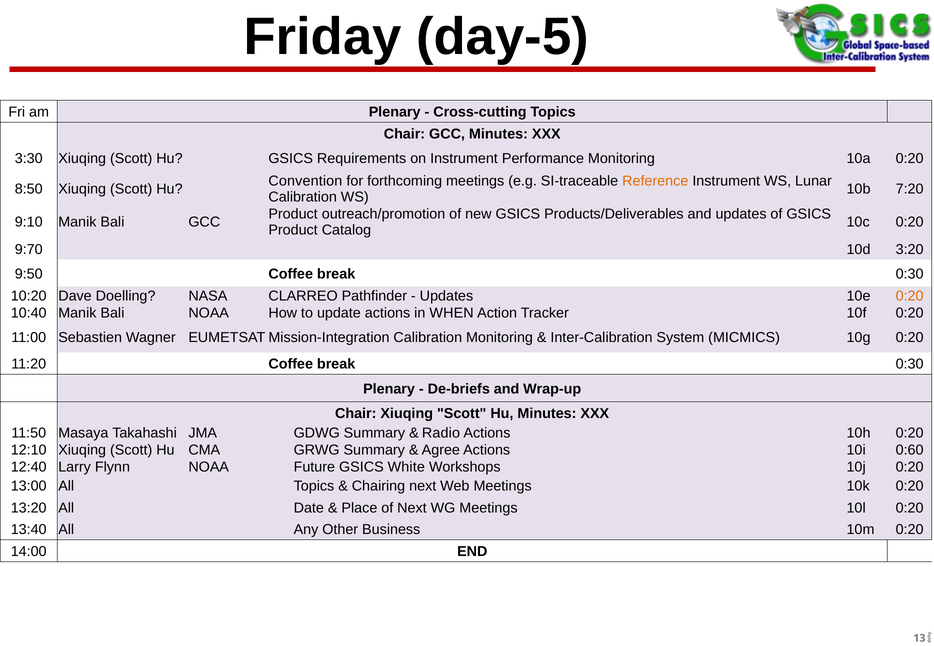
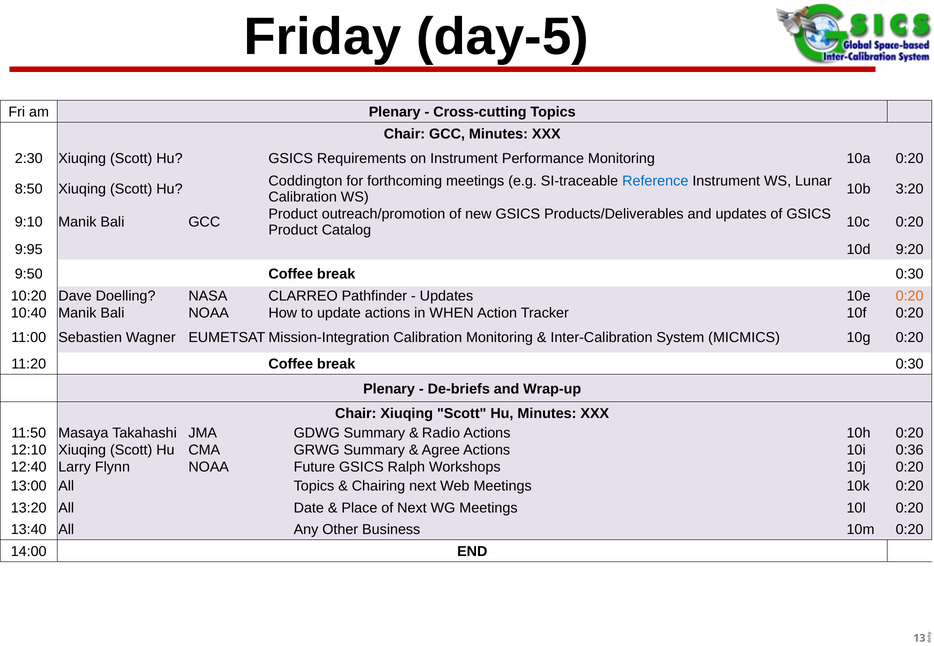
3:30: 3:30 -> 2:30
Convention: Convention -> Coddington
Reference colour: orange -> blue
7:20: 7:20 -> 3:20
9:70: 9:70 -> 9:95
3:20: 3:20 -> 9:20
0:60: 0:60 -> 0:36
White: White -> Ralph
